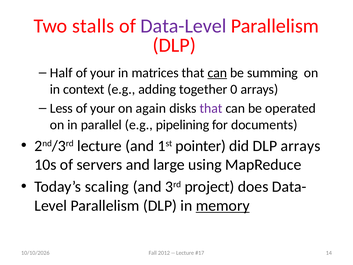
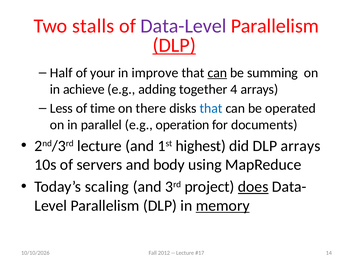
DLP at (174, 45) underline: none -> present
matrices: matrices -> improve
context: context -> achieve
0: 0 -> 4
your at (103, 108): your -> time
again: again -> there
that at (211, 108) colour: purple -> blue
pipelining: pipelining -> operation
pointer: pointer -> highest
large: large -> body
does underline: none -> present
